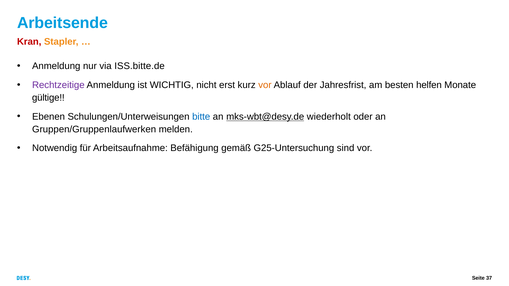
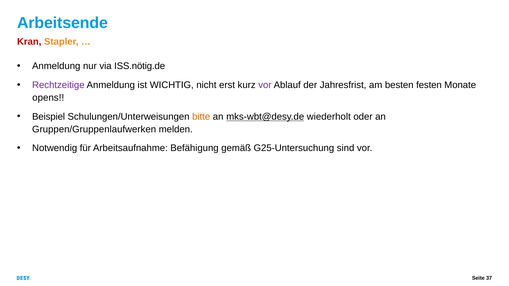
ISS.bitte.de: ISS.bitte.de -> ISS.nötig.de
vor at (265, 85) colour: orange -> purple
helfen: helfen -> festen
gültige: gültige -> opens
Ebenen: Ebenen -> Beispiel
bitte colour: blue -> orange
